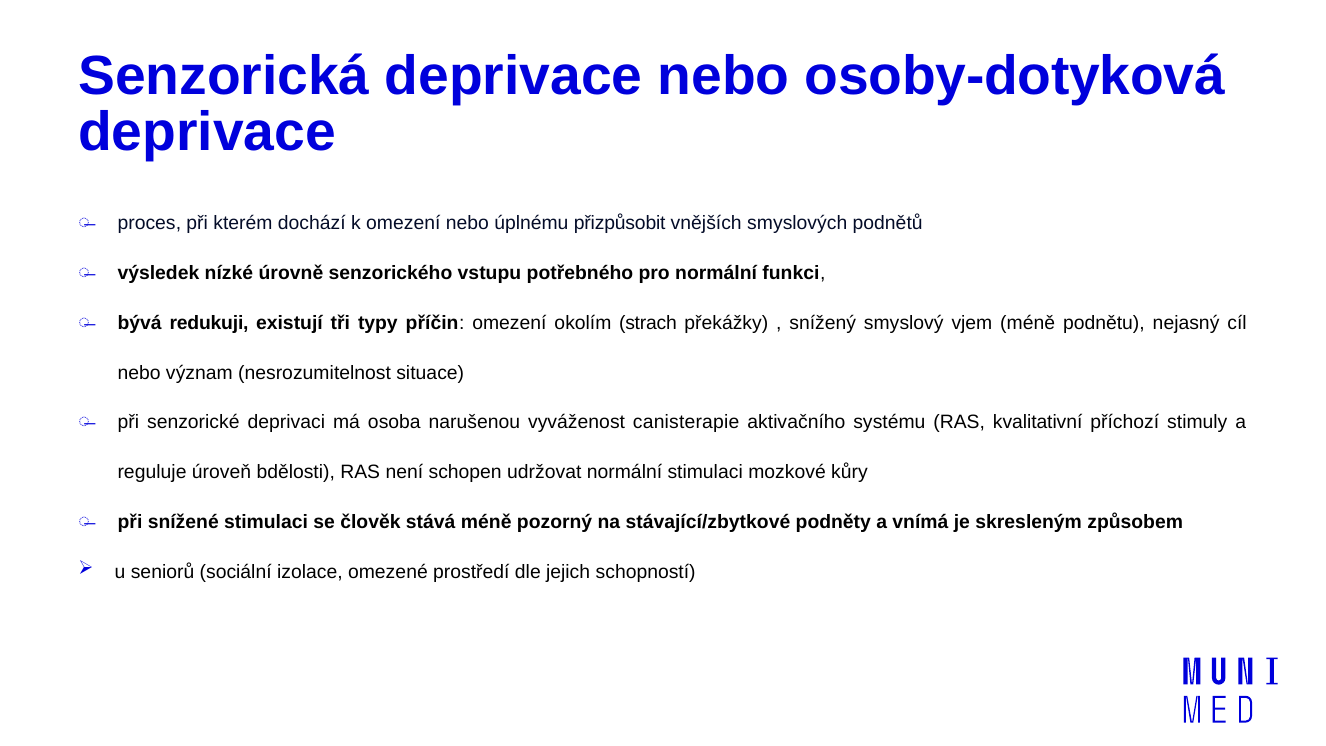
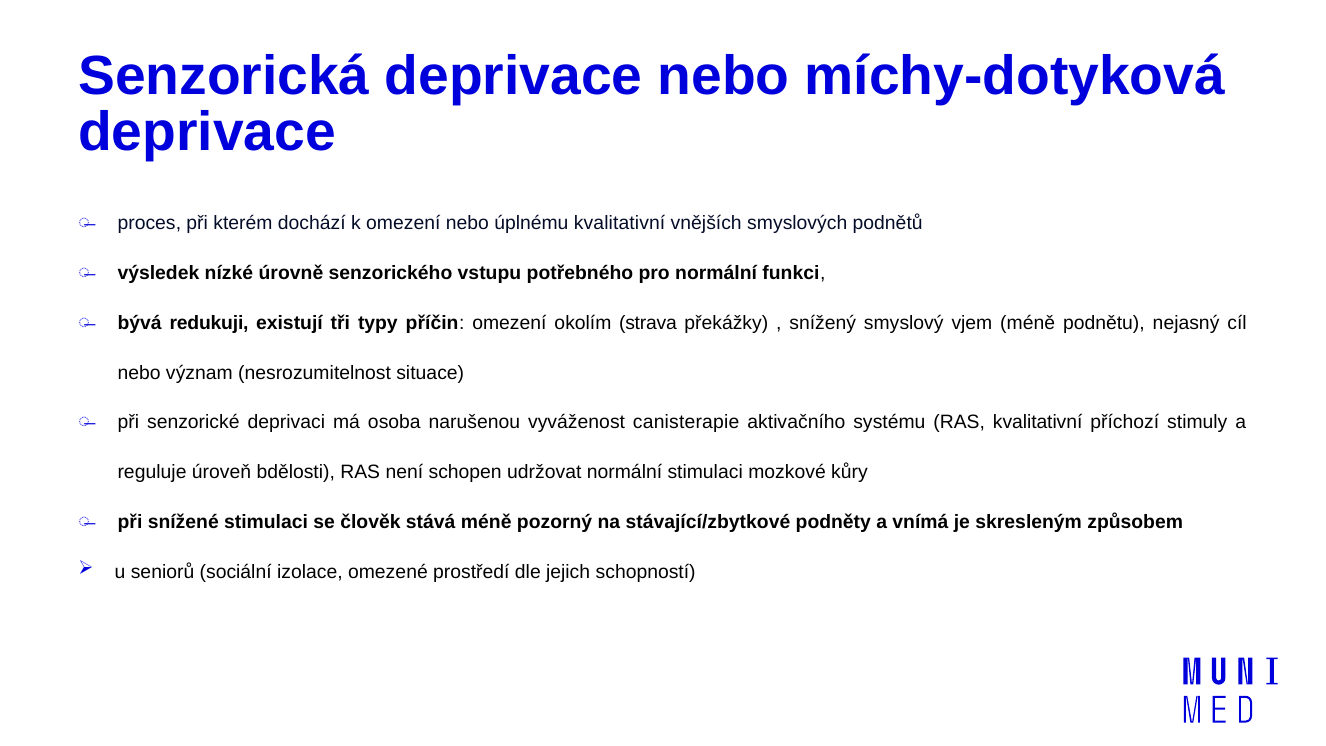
osoby-dotyková: osoby-dotyková -> míchy-dotyková
úplnému přizpůsobit: přizpůsobit -> kvalitativní
strach: strach -> strava
